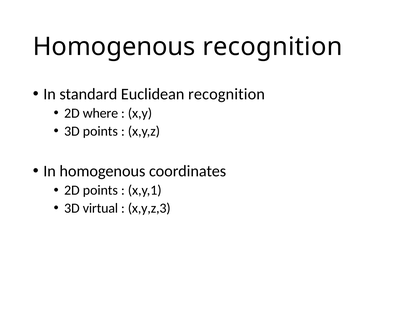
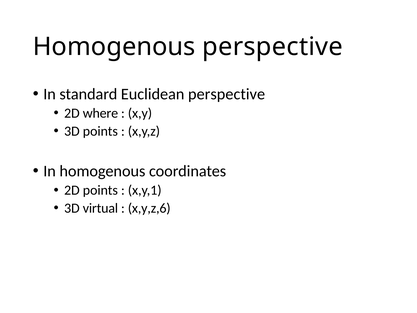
Homogenous recognition: recognition -> perspective
Euclidean recognition: recognition -> perspective
x,y,z,3: x,y,z,3 -> x,y,z,6
